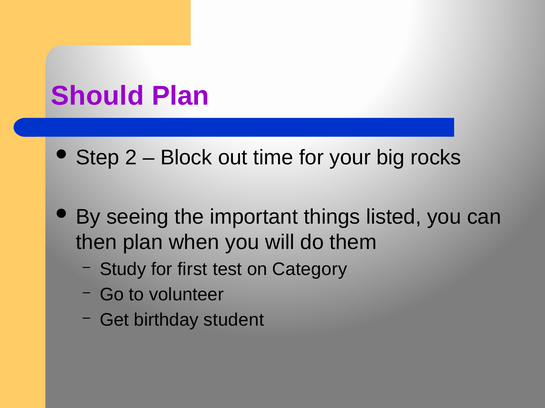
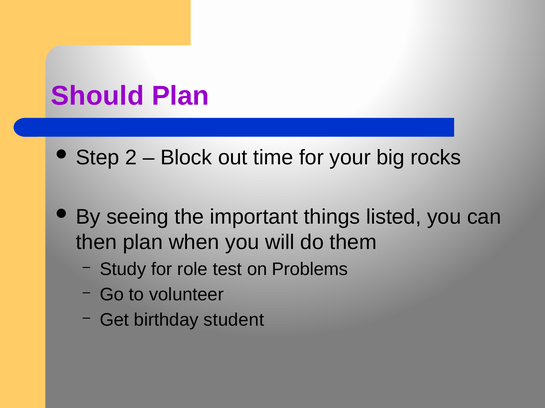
first: first -> role
Category: Category -> Problems
